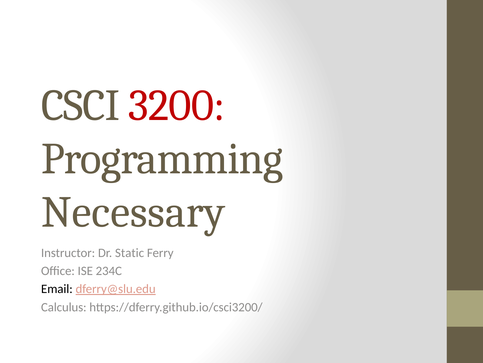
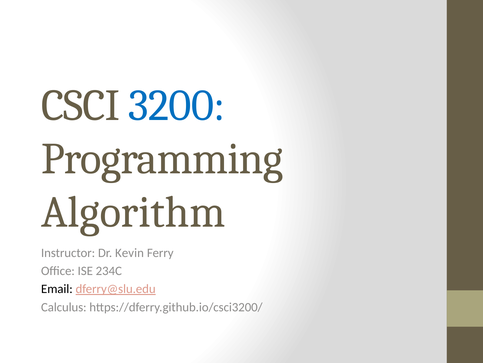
3200 colour: red -> blue
Necessary: Necessary -> Algorithm
Static: Static -> Kevin
